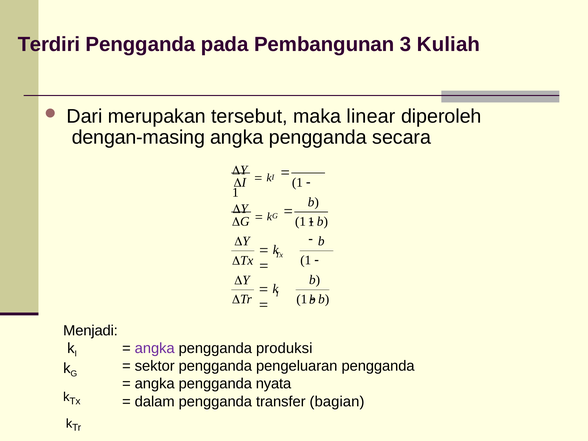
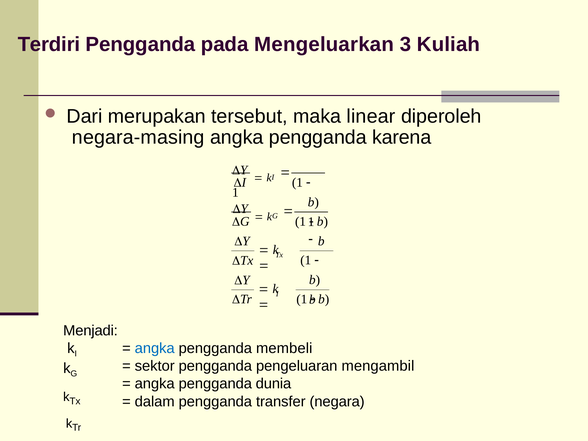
Pembangunan: Pembangunan -> Mengeluarkan
dengan-masing: dengan-masing -> negara-masing
secara: secara -> karena
angka at (155, 348) colour: purple -> blue
produksi: produksi -> membeli
pengeluaran pengganda: pengganda -> mengambil
nyata: nyata -> dunia
bagian: bagian -> negara
